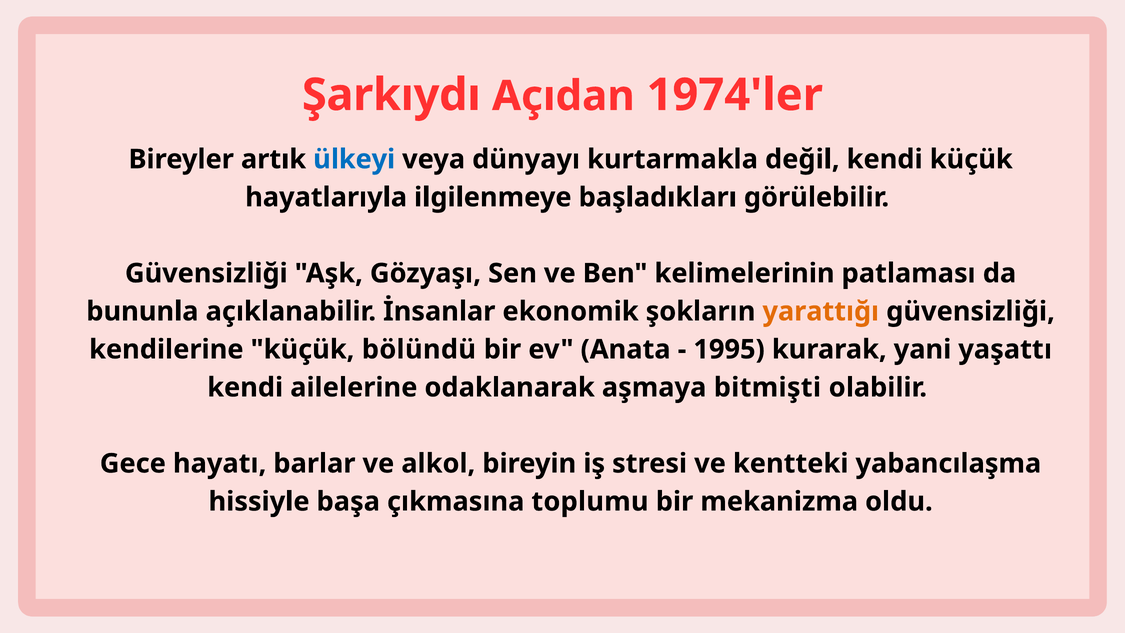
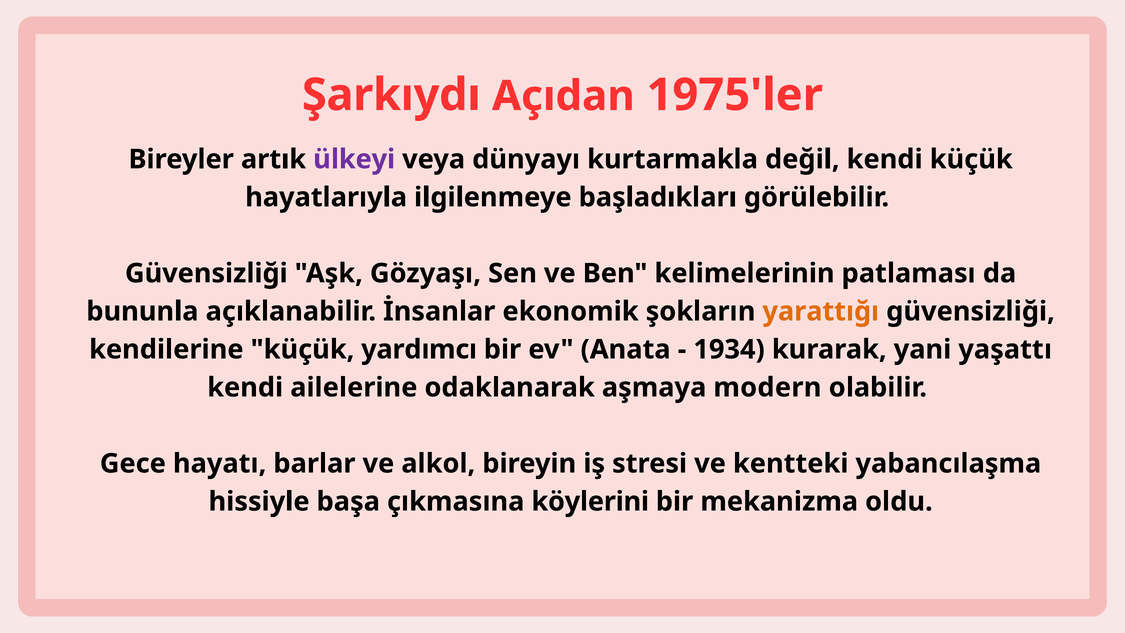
1974'ler: 1974'ler -> 1975'ler
ülkeyi colour: blue -> purple
bölündü: bölündü -> yardımcı
1995: 1995 -> 1934
bitmişti: bitmişti -> modern
toplumu: toplumu -> köylerini
